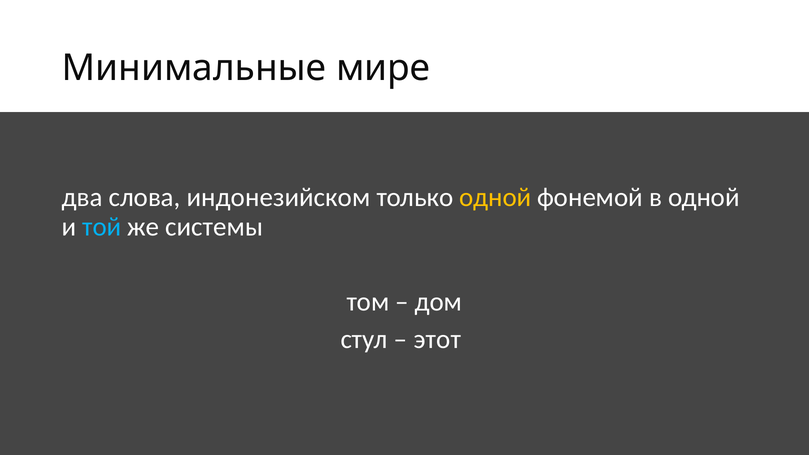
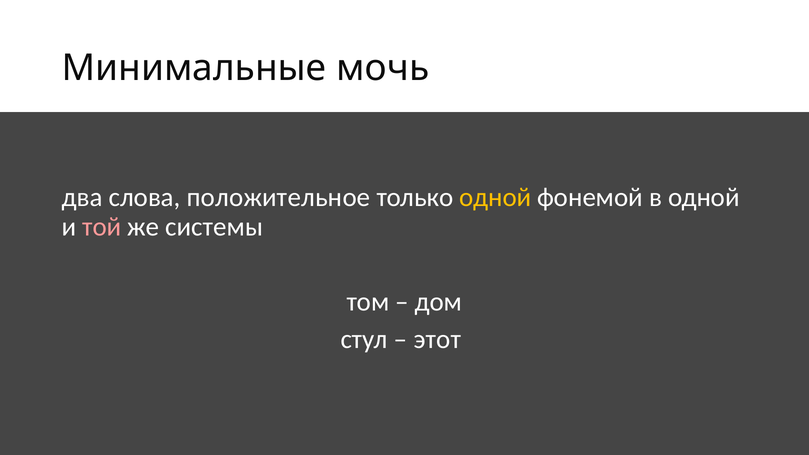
мире: мире -> мочь
индонезийском: индонезийском -> положительное
той colour: light blue -> pink
